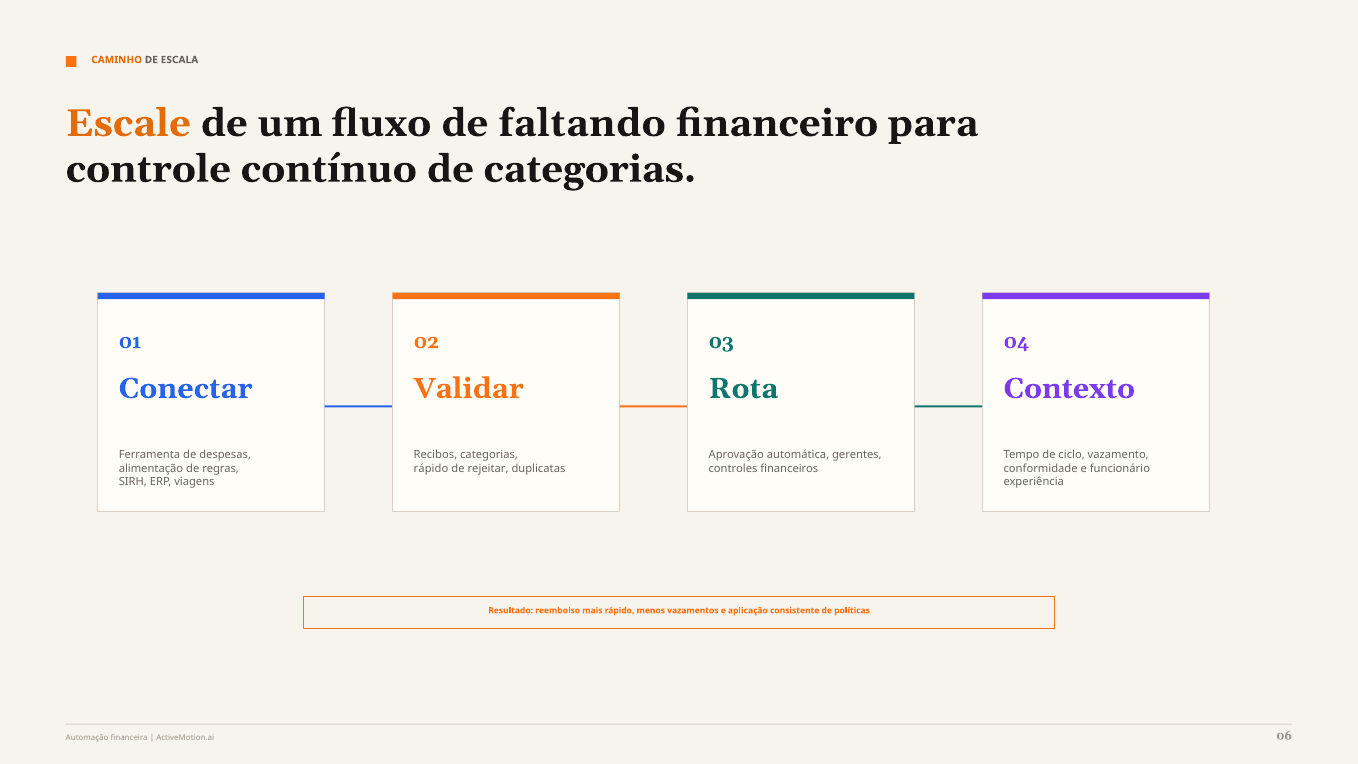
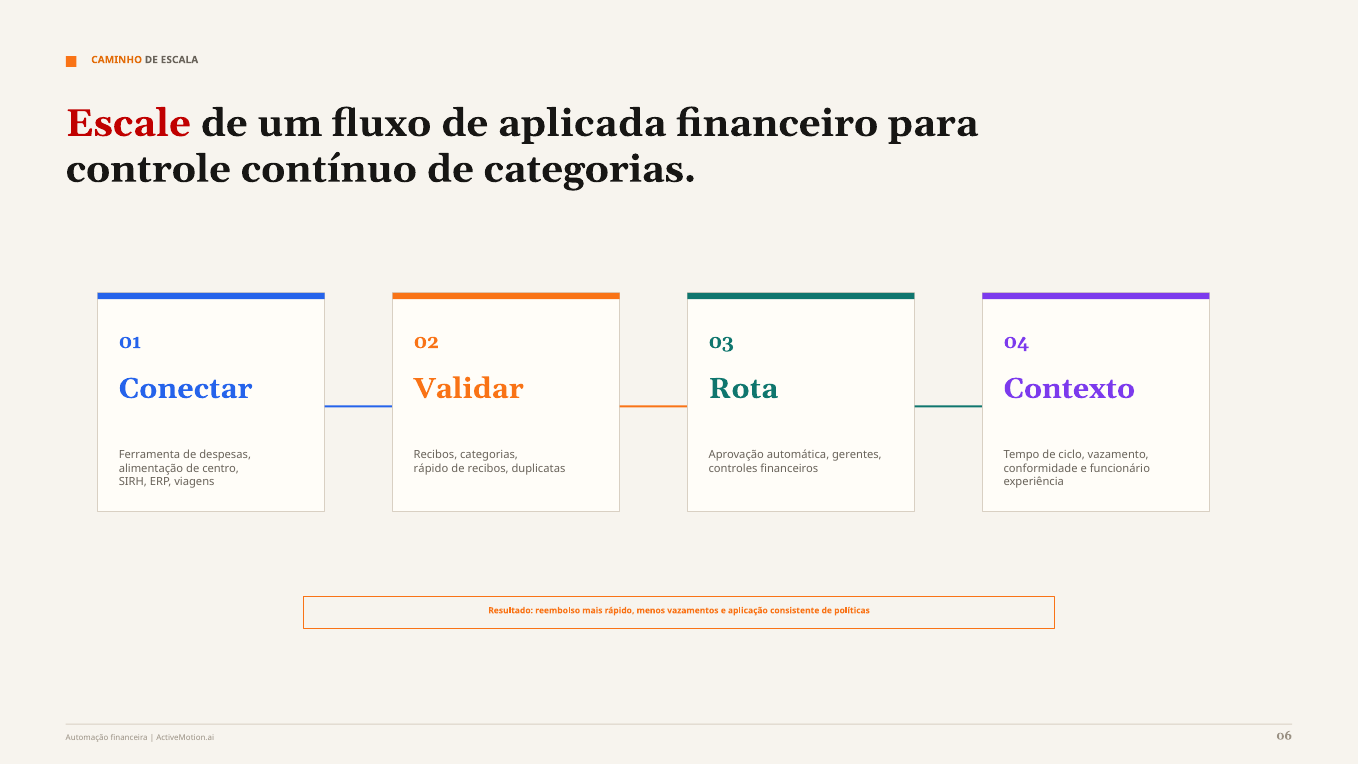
Escale colour: orange -> red
faltando: faltando -> aplicada
regras: regras -> centro
de rejeitar: rejeitar -> recibos
